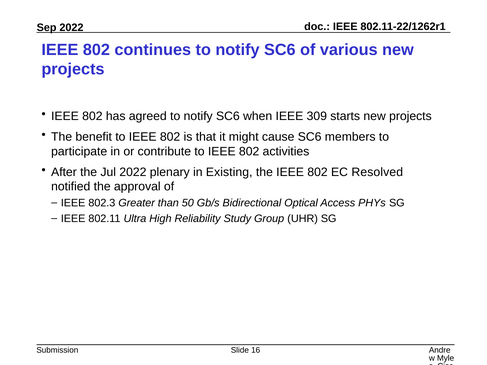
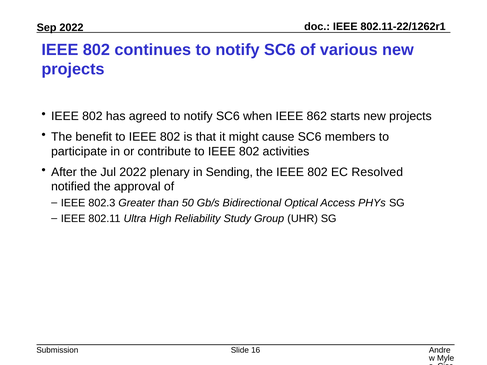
309: 309 -> 862
Existing: Existing -> Sending
